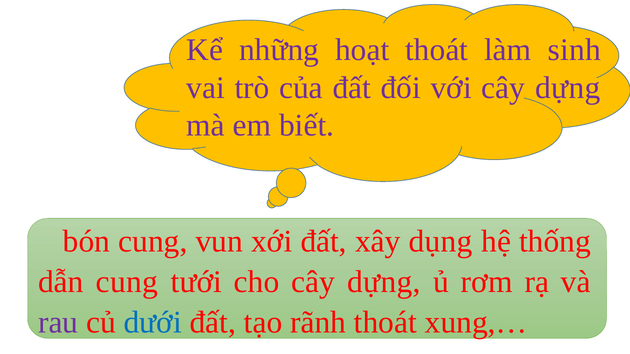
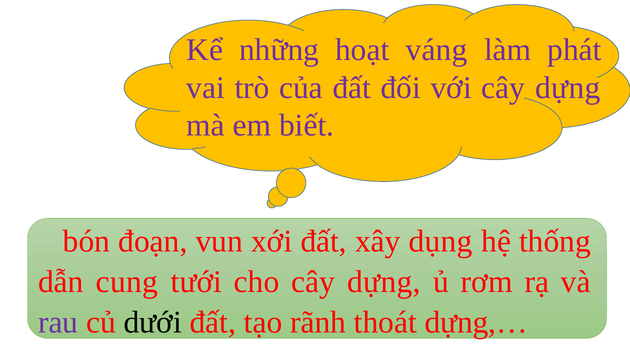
hoạt thoát: thoát -> váng
sinh: sinh -> phát
bón cung: cung -> đoạn
dưới colour: blue -> black
xung,…: xung,… -> dựng,…
